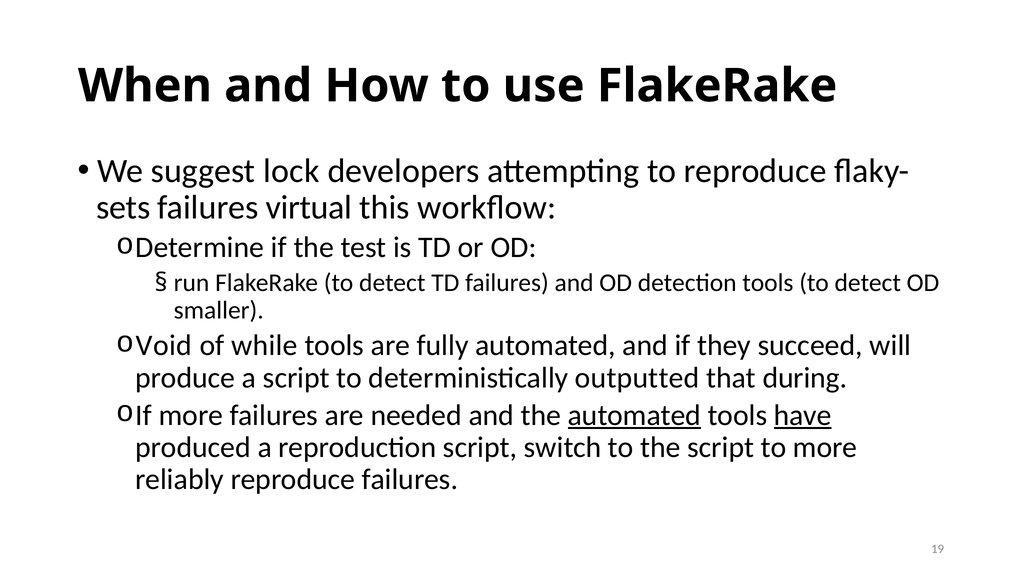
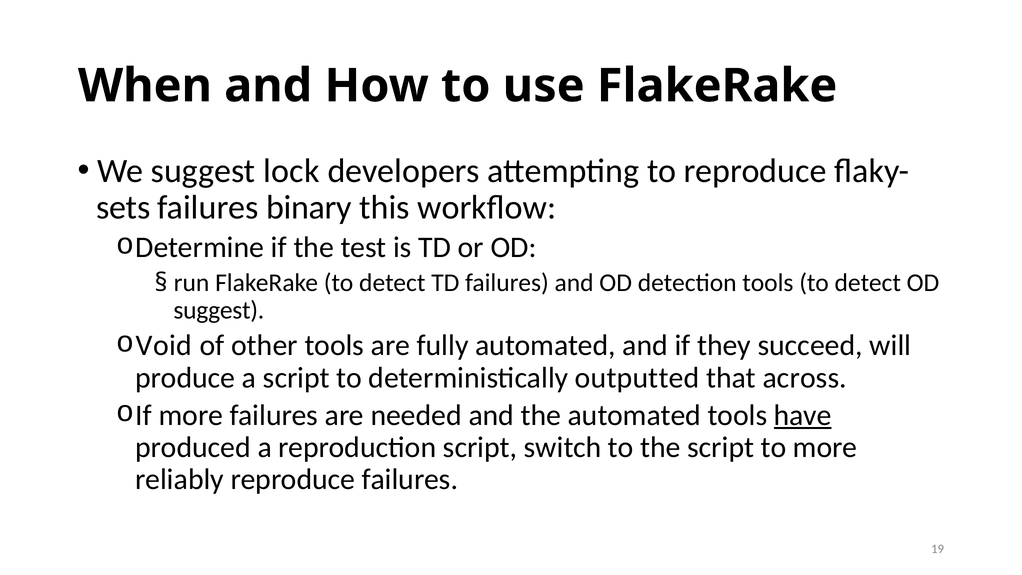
virtual: virtual -> binary
smaller at (219, 310): smaller -> suggest
while: while -> other
during: during -> across
automated at (634, 415) underline: present -> none
